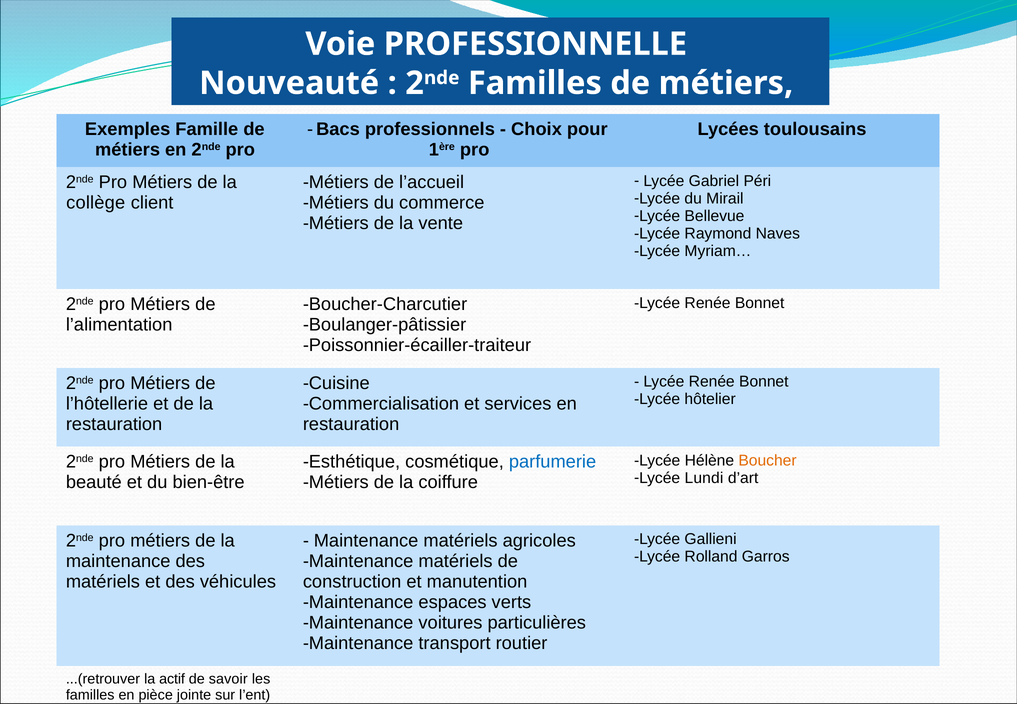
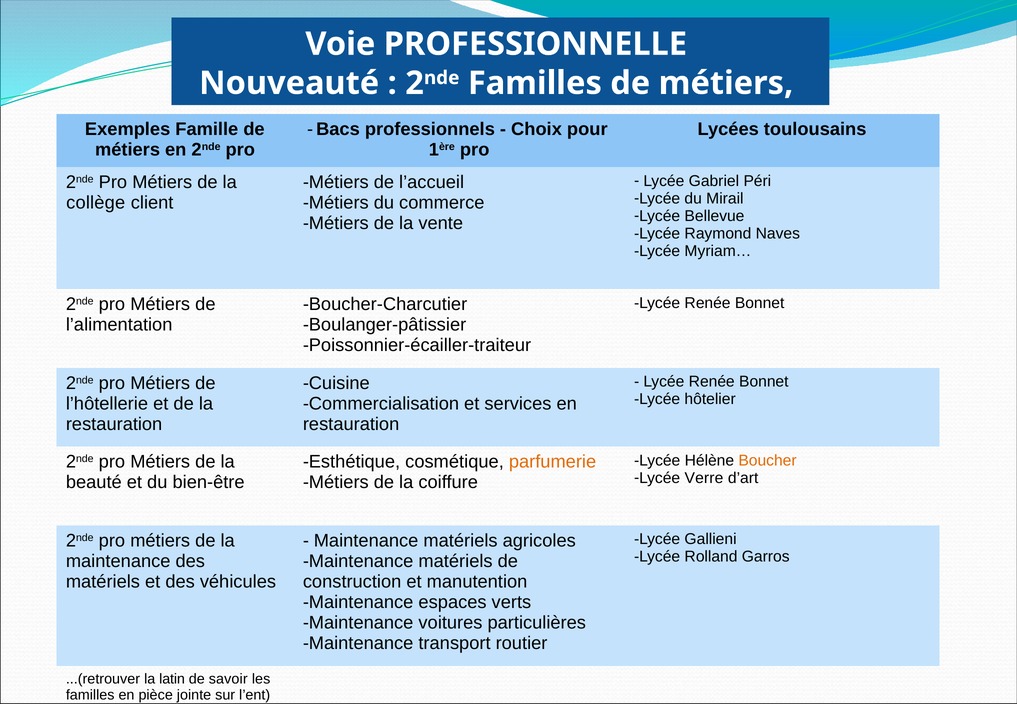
parfumerie colour: blue -> orange
Lundi: Lundi -> Verre
actif: actif -> latin
